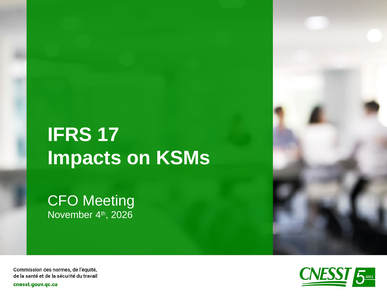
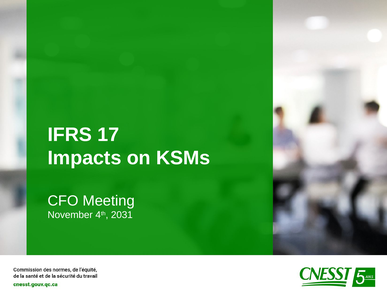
2026: 2026 -> 2031
